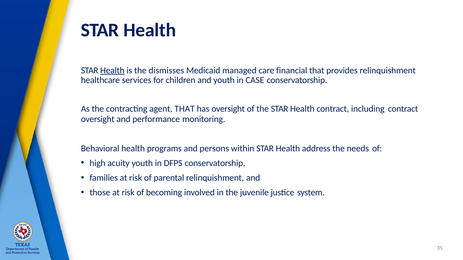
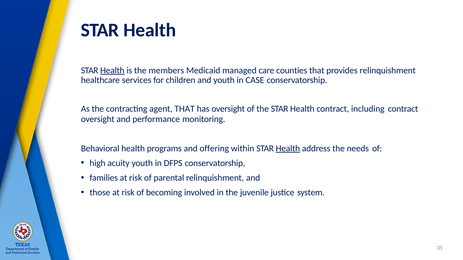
dismisses: dismisses -> members
financial: financial -> counties
persons: persons -> offering
Health at (288, 149) underline: none -> present
